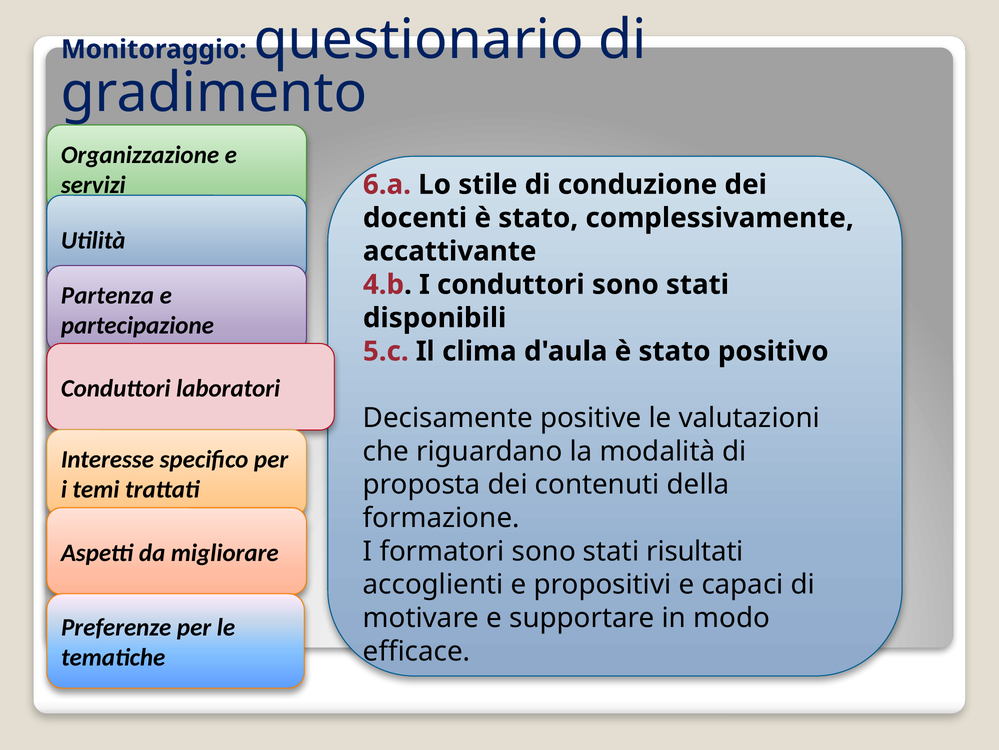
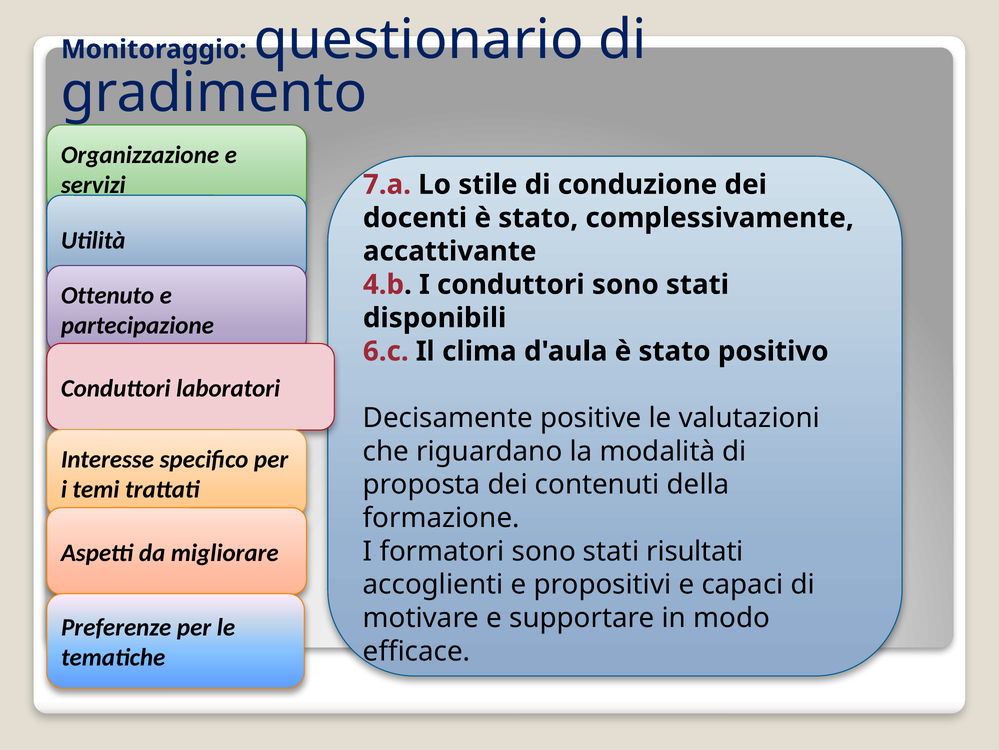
6.a: 6.a -> 7.a
Partenza: Partenza -> Ottenuto
5.c: 5.c -> 6.c
